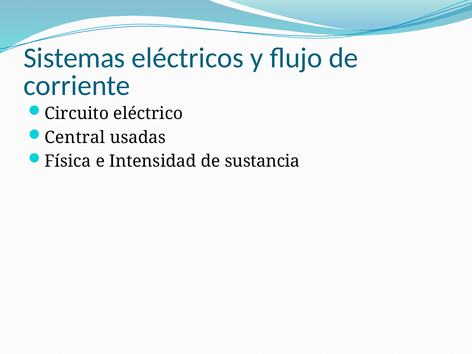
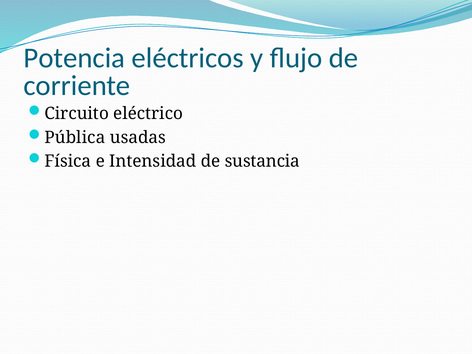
Sistemas: Sistemas -> Potencia
Central: Central -> Pública
